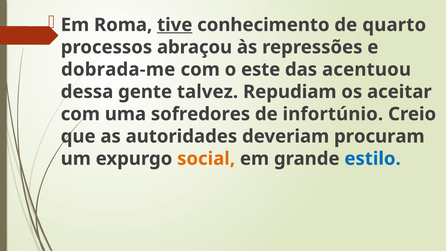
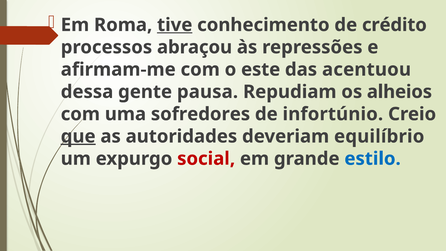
quarto: quarto -> crédito
dobrada-me: dobrada-me -> afirmam-me
talvez: talvez -> pausa
aceitar: aceitar -> alheios
que underline: none -> present
procuram: procuram -> equilíbrio
social colour: orange -> red
